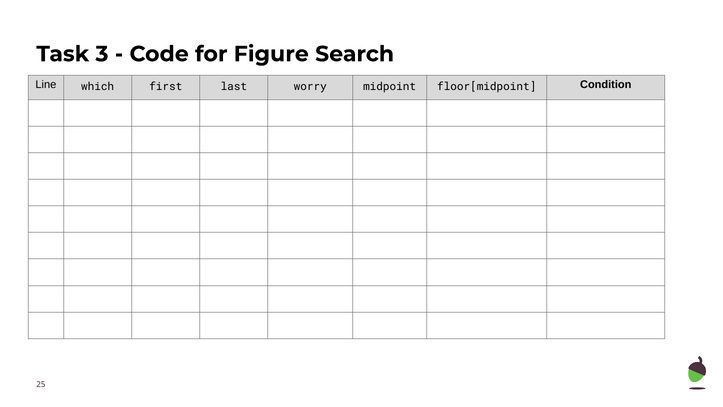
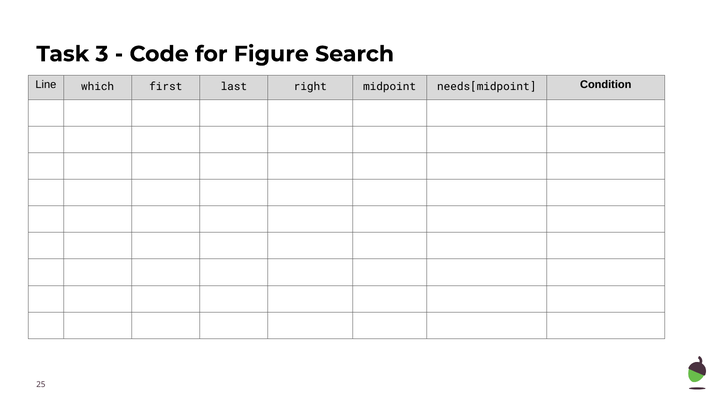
worry: worry -> right
floor[midpoint: floor[midpoint -> needs[midpoint
